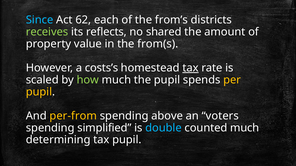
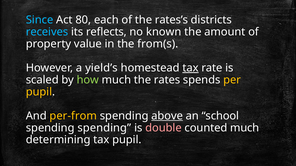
62: 62 -> 80
from’s: from’s -> rates’s
receives colour: light green -> light blue
shared: shared -> known
costs’s: costs’s -> yield’s
the pupil: pupil -> rates
above underline: none -> present
voters: voters -> school
spending simplified: simplified -> spending
double colour: light blue -> pink
